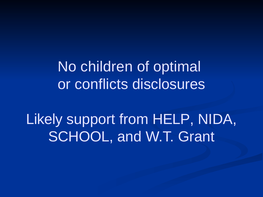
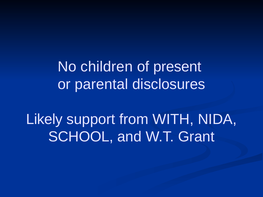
optimal: optimal -> present
conflicts: conflicts -> parental
HELP: HELP -> WITH
